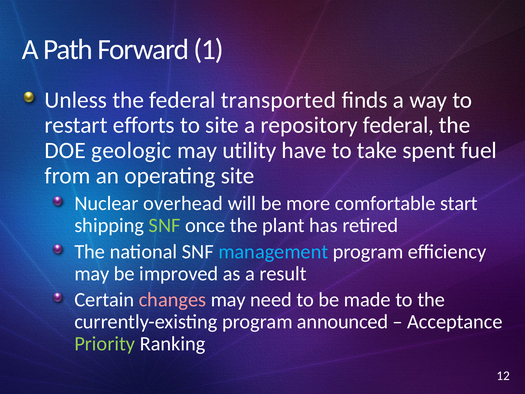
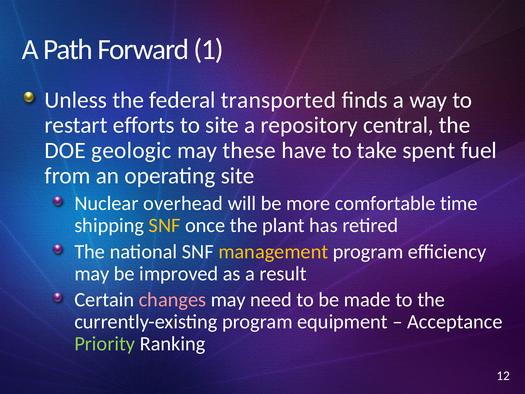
repository federal: federal -> central
utility: utility -> these
start: start -> time
SNF at (165, 225) colour: light green -> yellow
management colour: light blue -> yellow
announced: announced -> equipment
